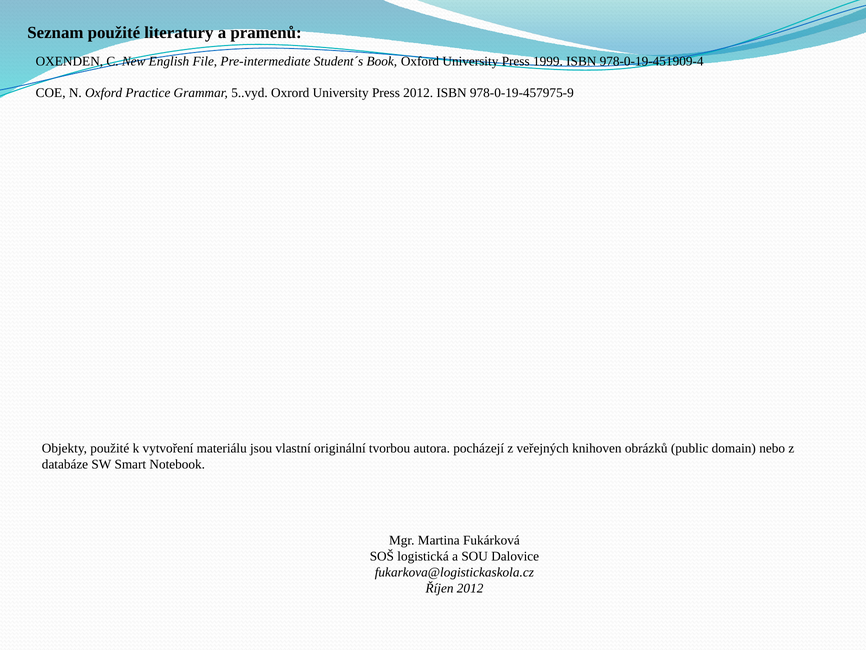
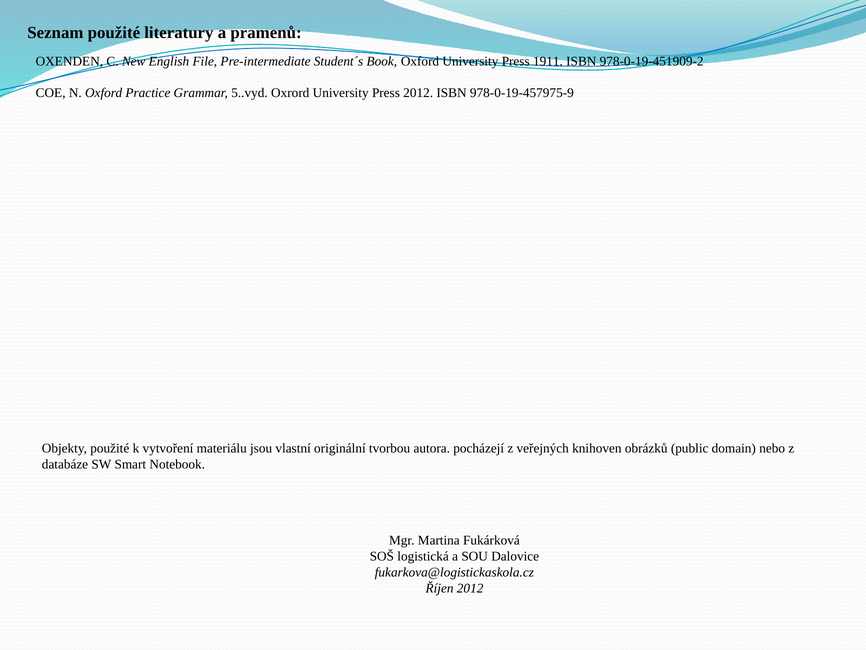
1999: 1999 -> 1911
978-0-19-451909-4: 978-0-19-451909-4 -> 978-0-19-451909-2
